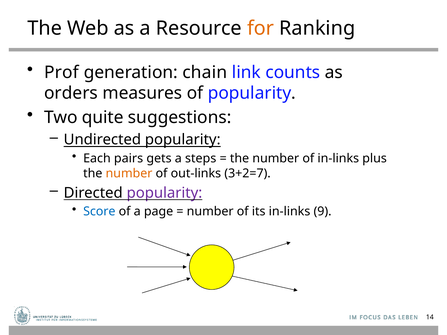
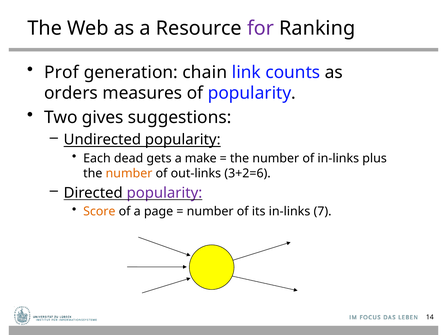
for colour: orange -> purple
quite: quite -> gives
pairs: pairs -> dead
steps: steps -> make
3+2=7: 3+2=7 -> 3+2=6
Score colour: blue -> orange
9: 9 -> 7
